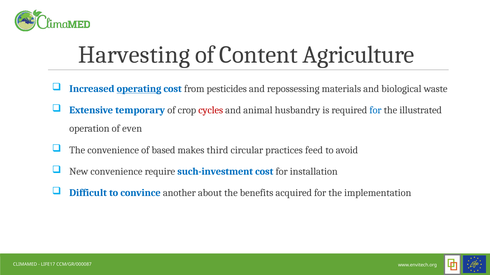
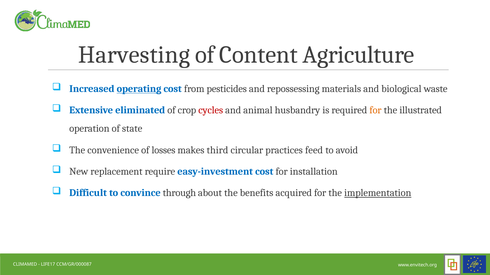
temporary: temporary -> eliminated
for at (375, 110) colour: blue -> orange
even: even -> state
based: based -> losses
New convenience: convenience -> replacement
such-investment: such-investment -> easy-investment
another: another -> through
implementation underline: none -> present
